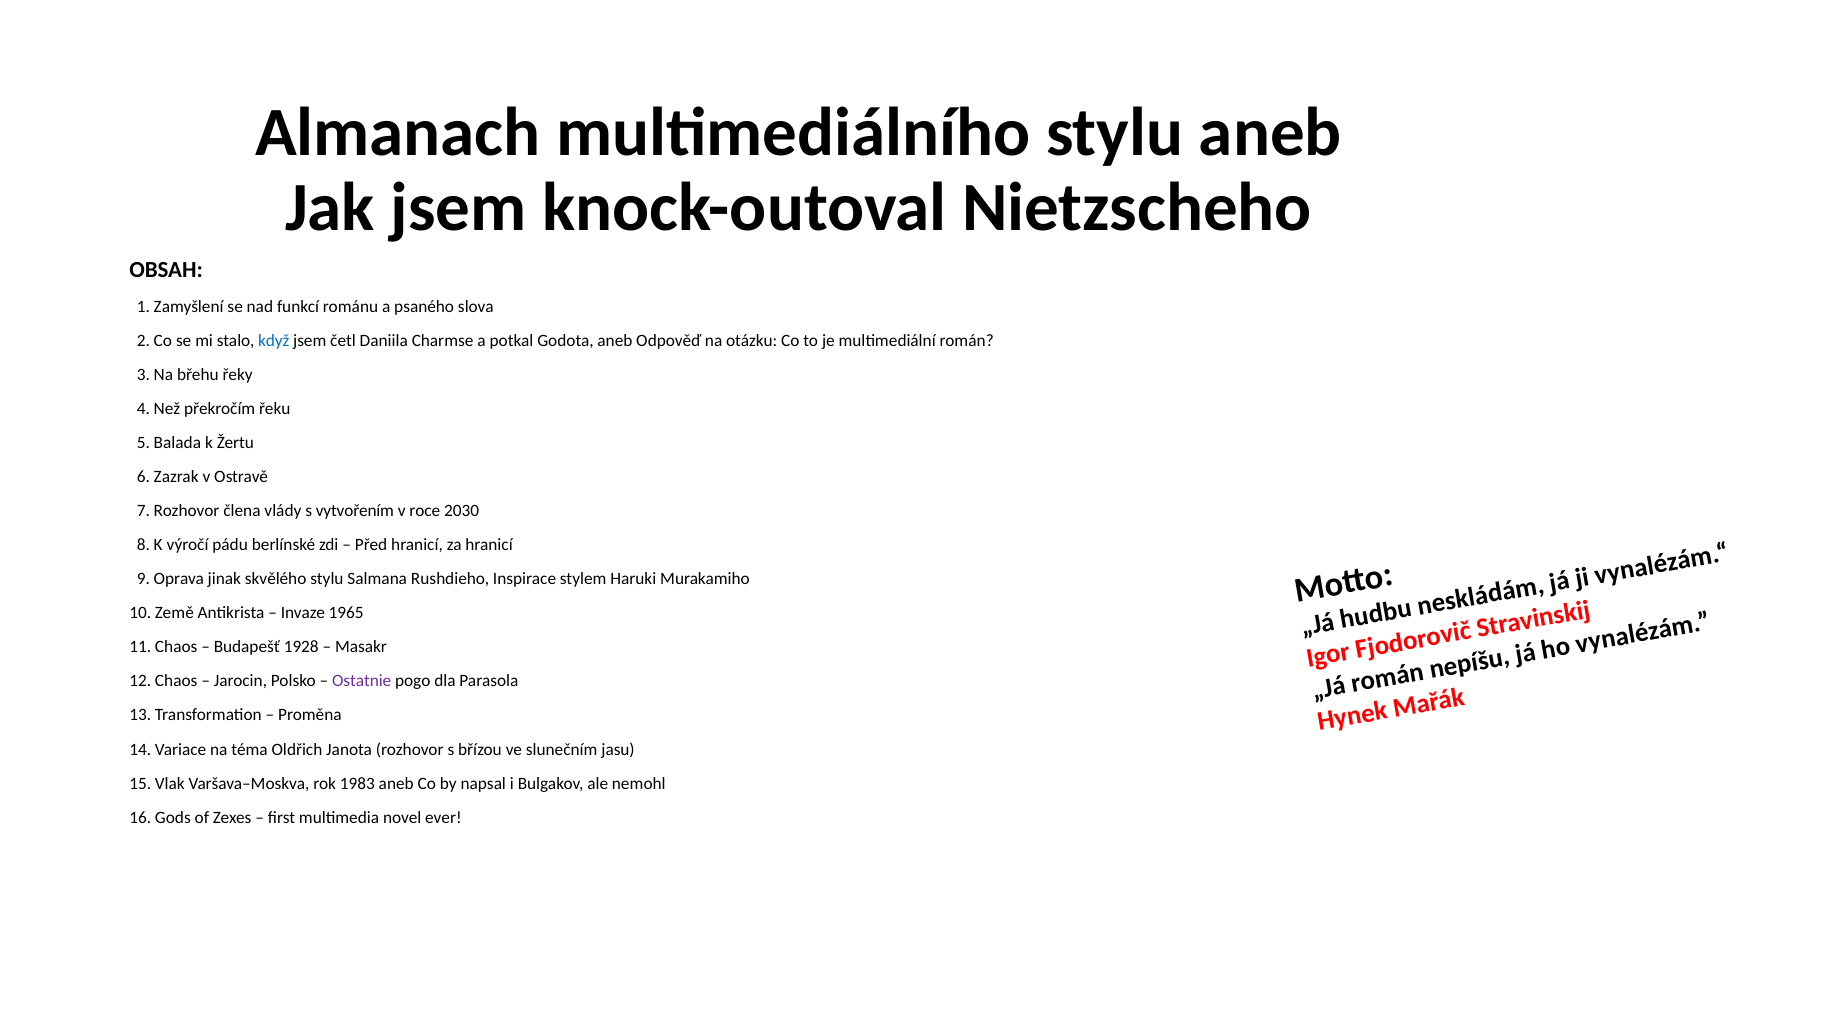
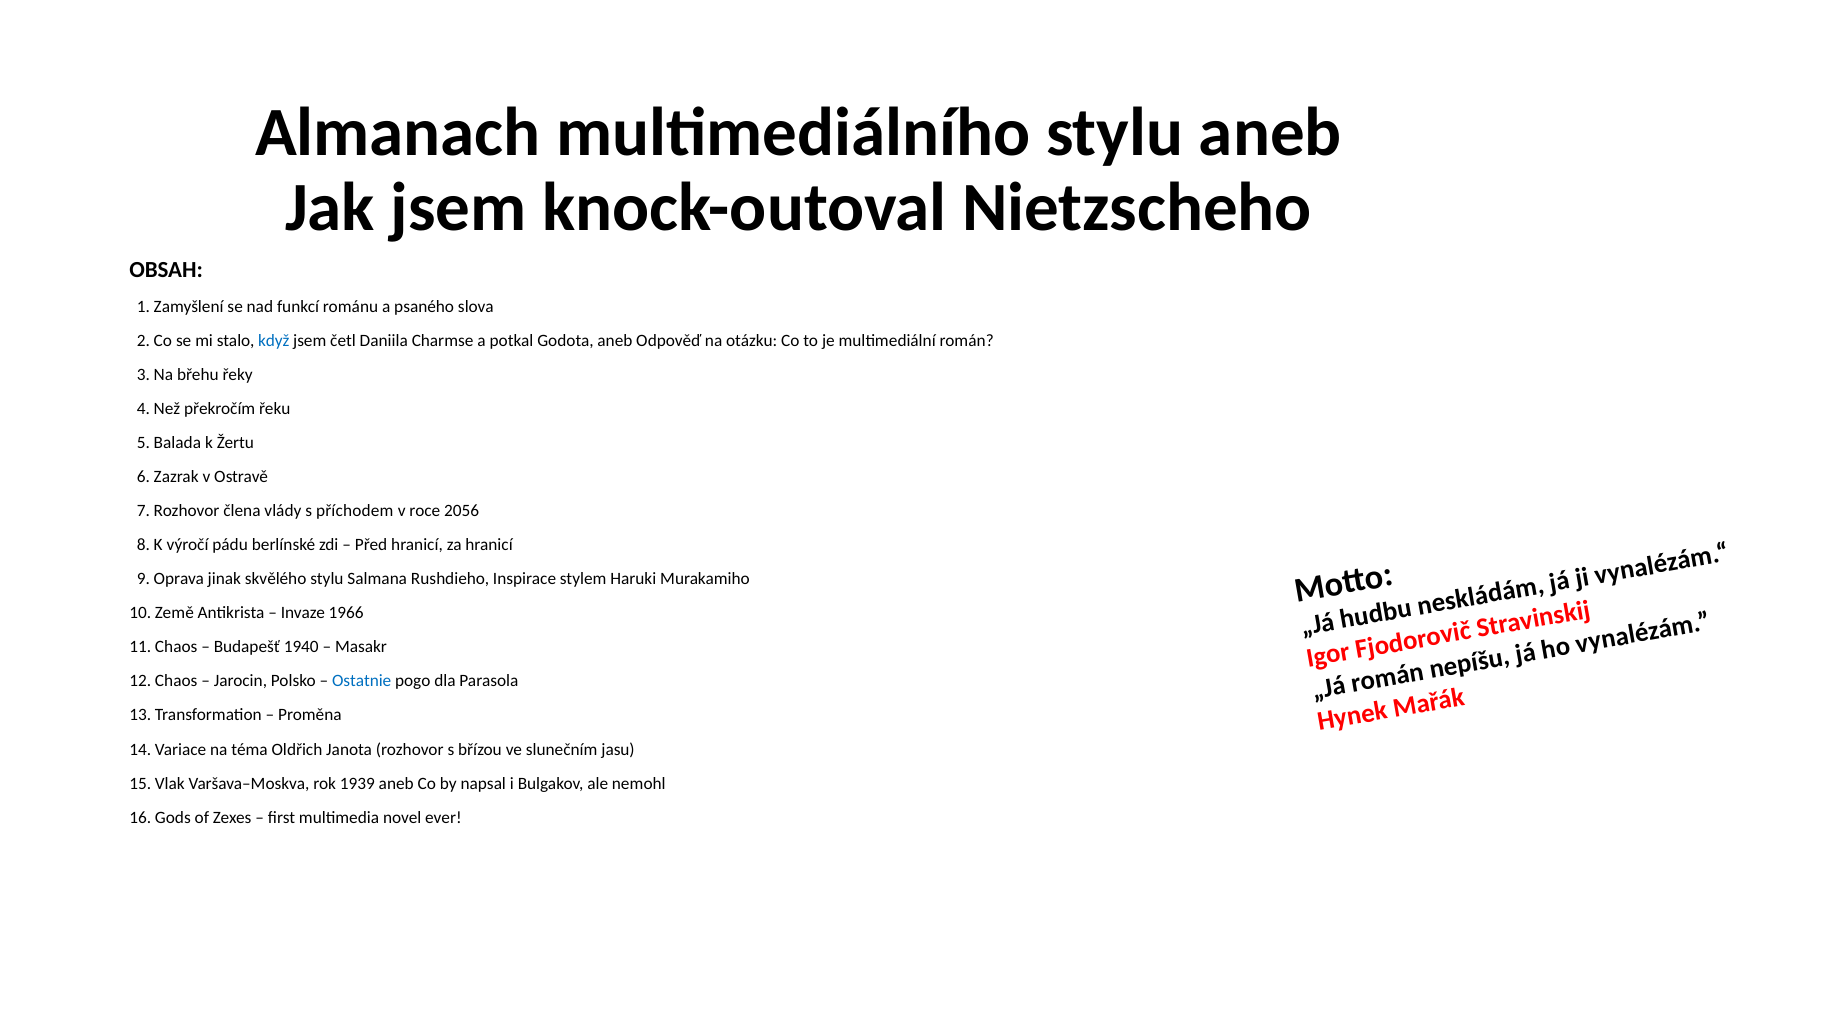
vytvořením: vytvořením -> příchodem
2030: 2030 -> 2056
1965: 1965 -> 1966
1928: 1928 -> 1940
Ostatnie colour: purple -> blue
1983: 1983 -> 1939
